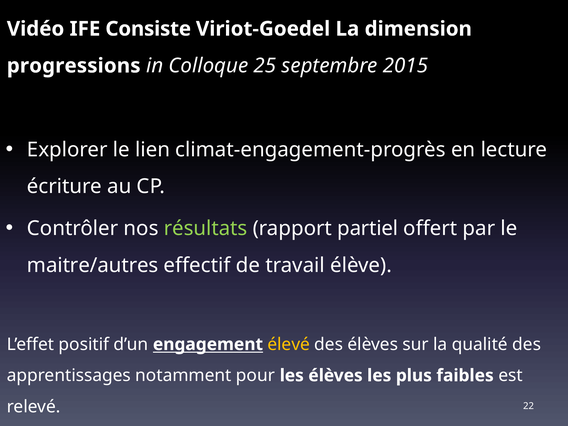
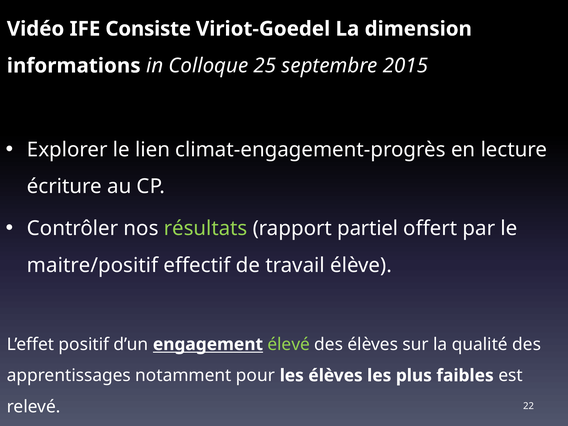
progressions: progressions -> informations
maitre/autres: maitre/autres -> maitre/positif
élevé colour: yellow -> light green
